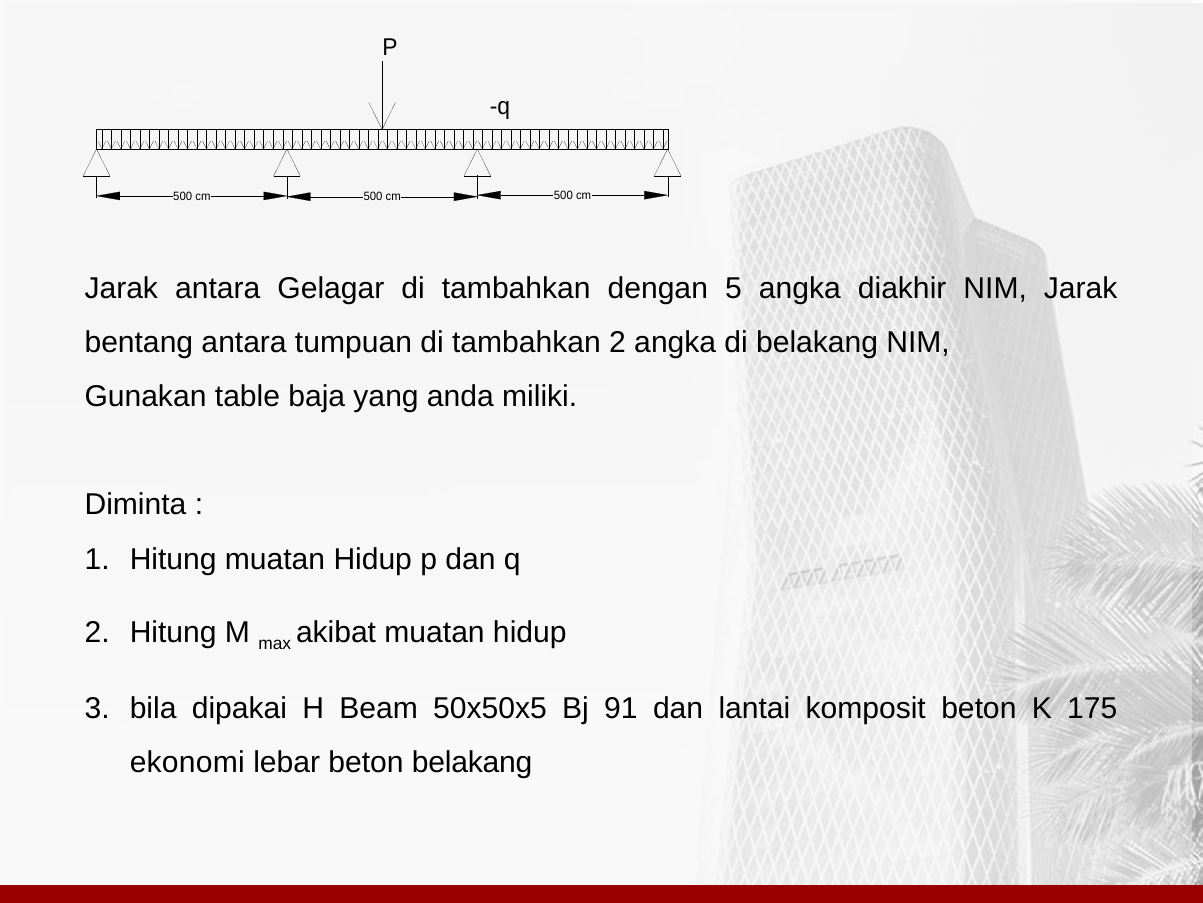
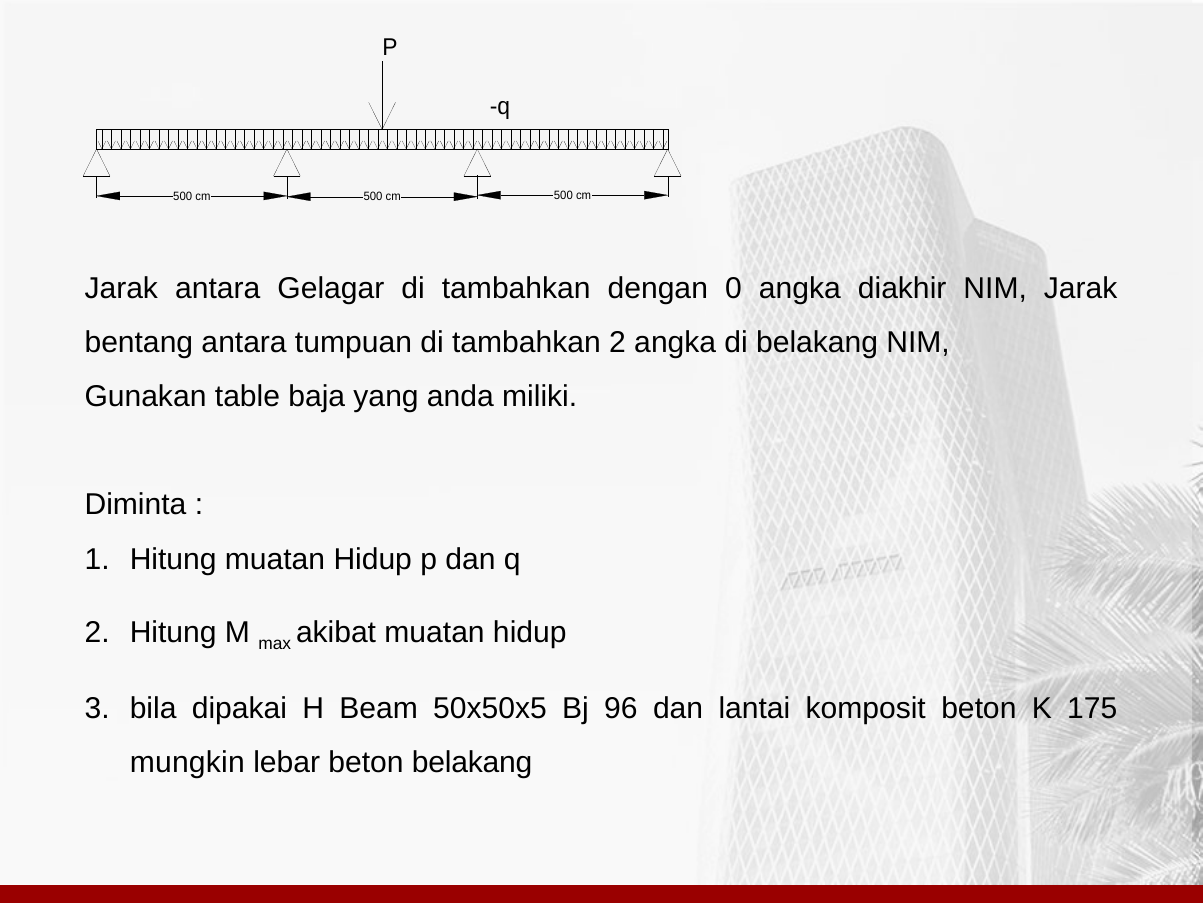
5: 5 -> 0
91: 91 -> 96
ekonomi: ekonomi -> mungkin
